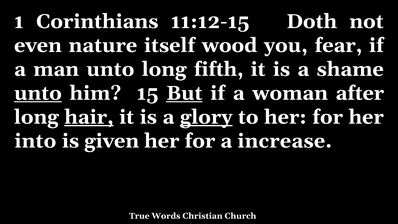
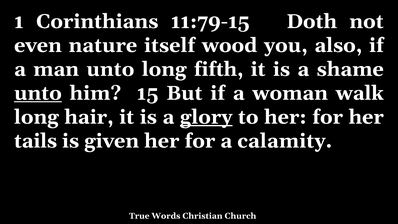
11:12-15: 11:12-15 -> 11:79-15
fear: fear -> also
But underline: present -> none
after: after -> walk
hair underline: present -> none
into: into -> tails
increase: increase -> calamity
